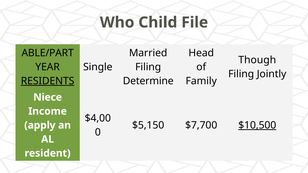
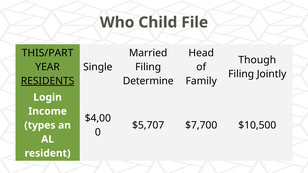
ABLE/PART: ABLE/PART -> THIS/PART
Niece: Niece -> Login
$5,150: $5,150 -> $5,707
$10,500 underline: present -> none
apply: apply -> types
